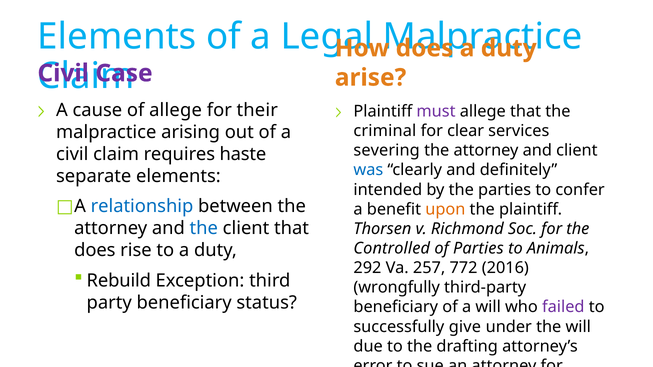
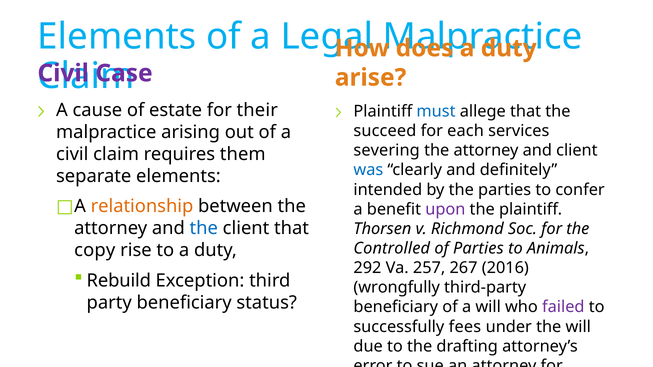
of allege: allege -> estate
must colour: purple -> blue
criminal: criminal -> succeed
clear: clear -> each
haste: haste -> them
relationship colour: blue -> orange
upon colour: orange -> purple
does at (95, 251): does -> copy
772: 772 -> 267
give: give -> fees
